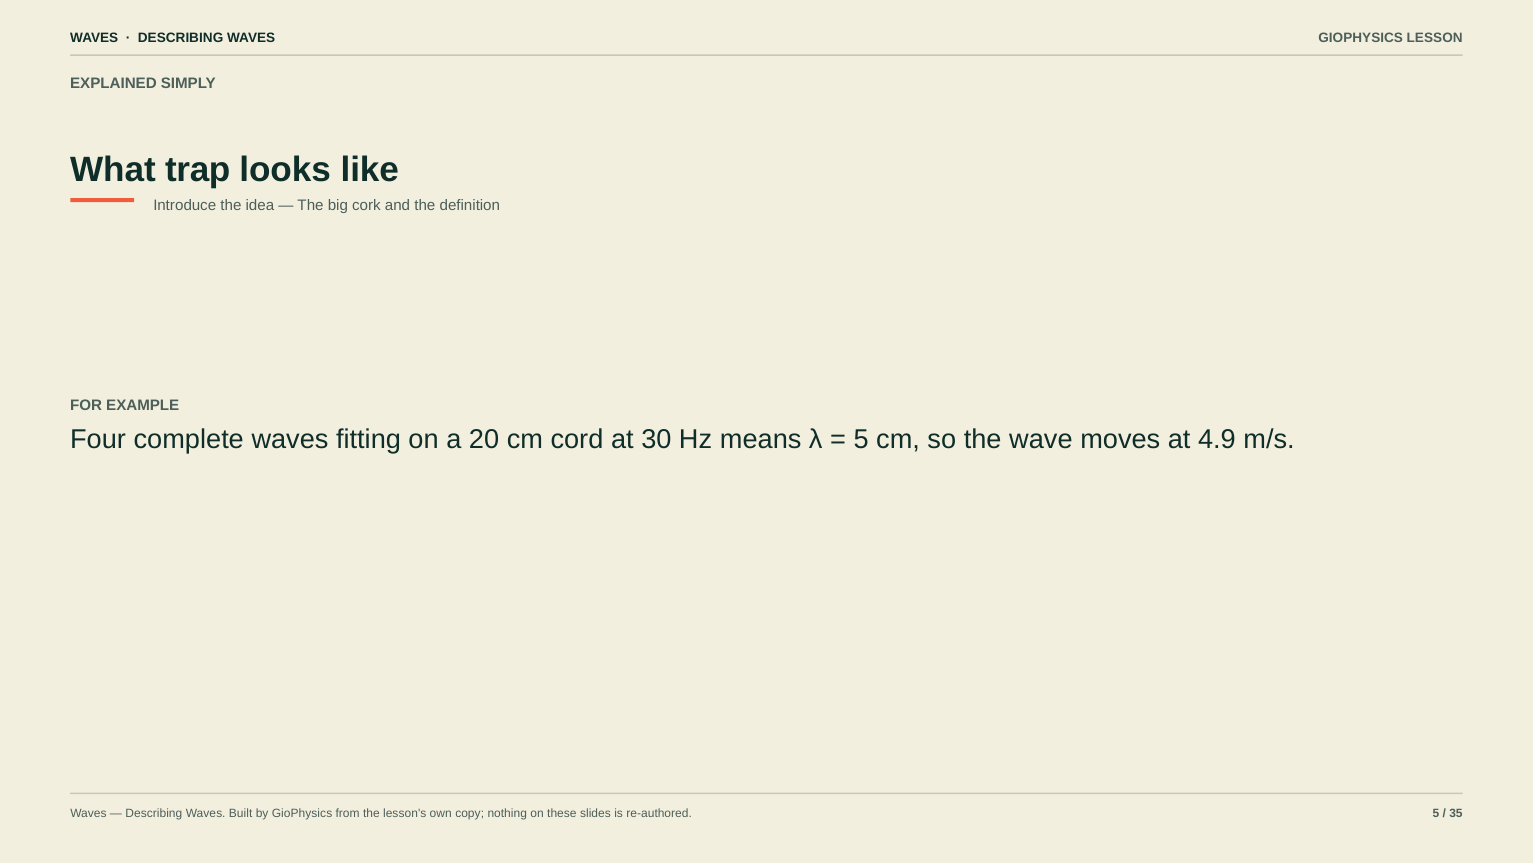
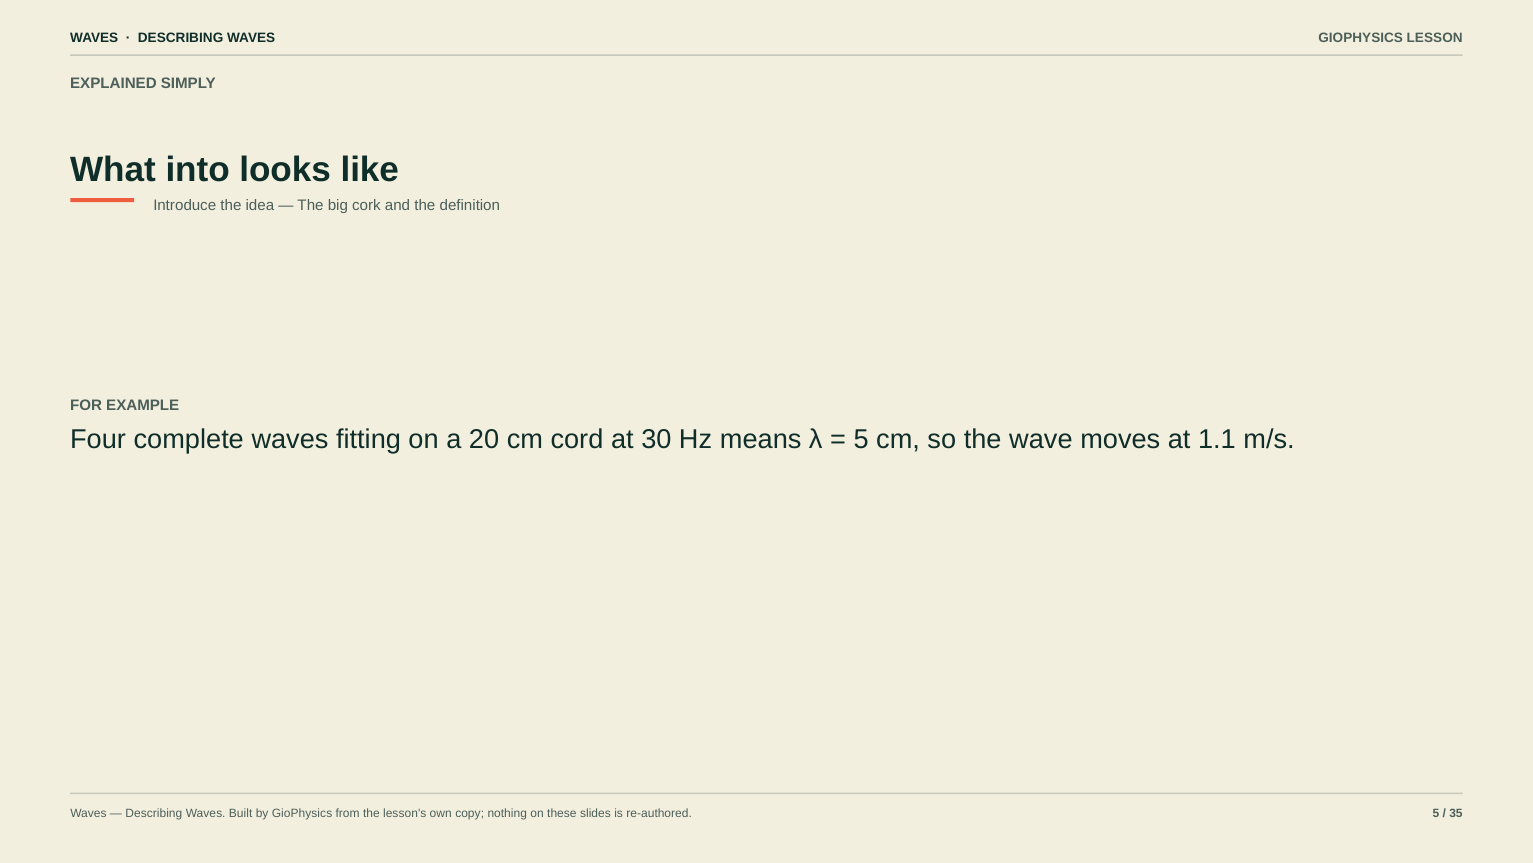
trap: trap -> into
4.9: 4.9 -> 1.1
